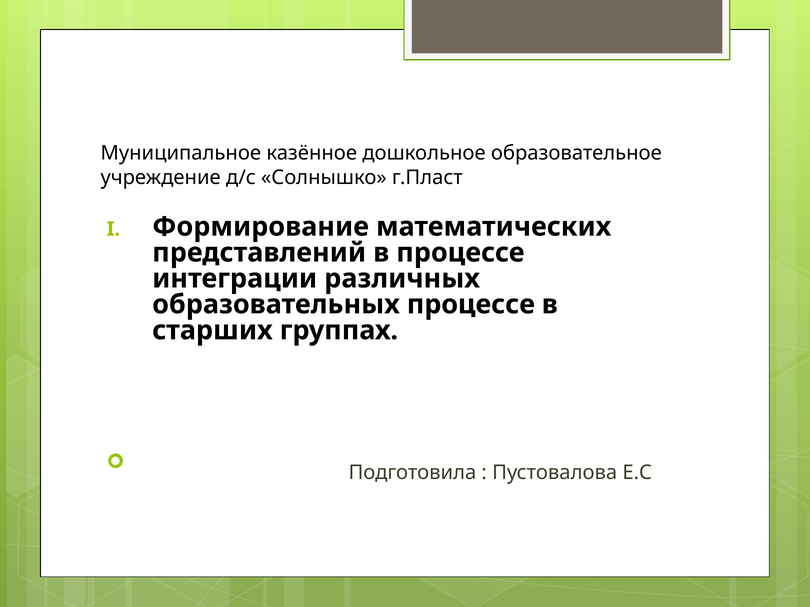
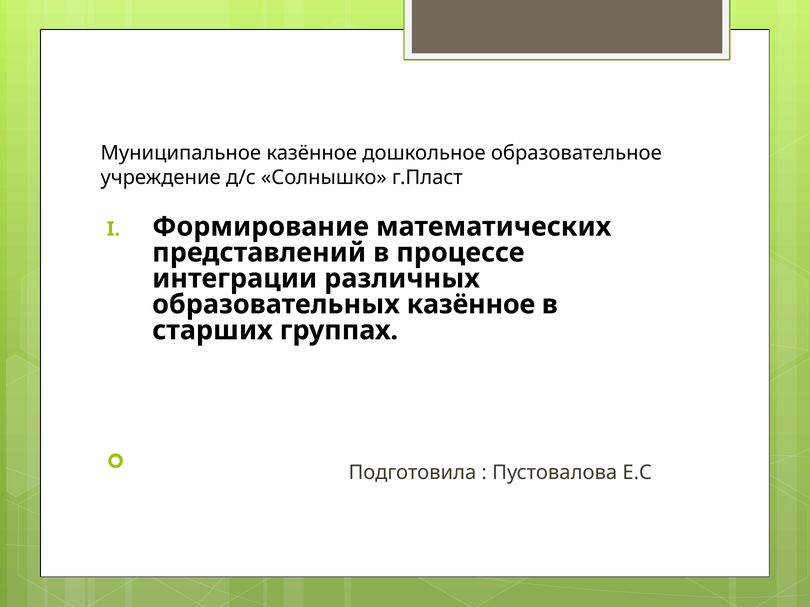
образовательных процессе: процессе -> казённое
